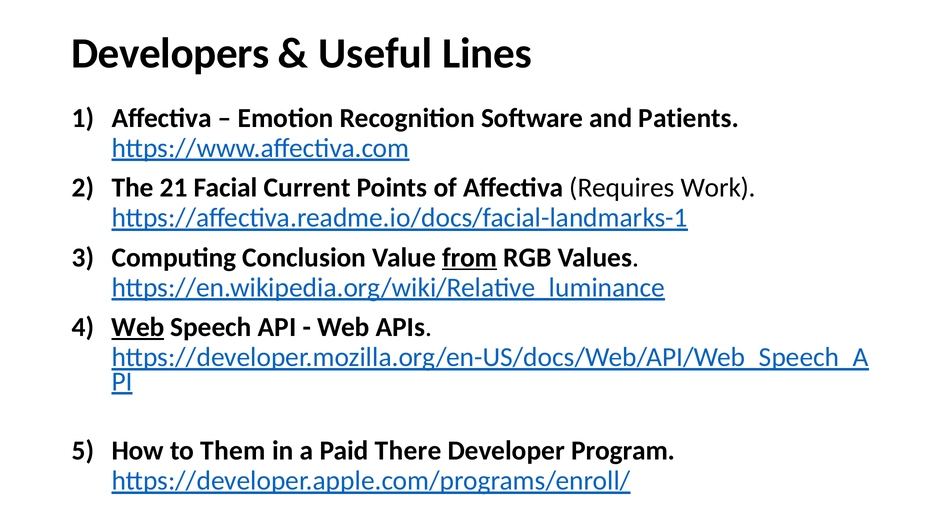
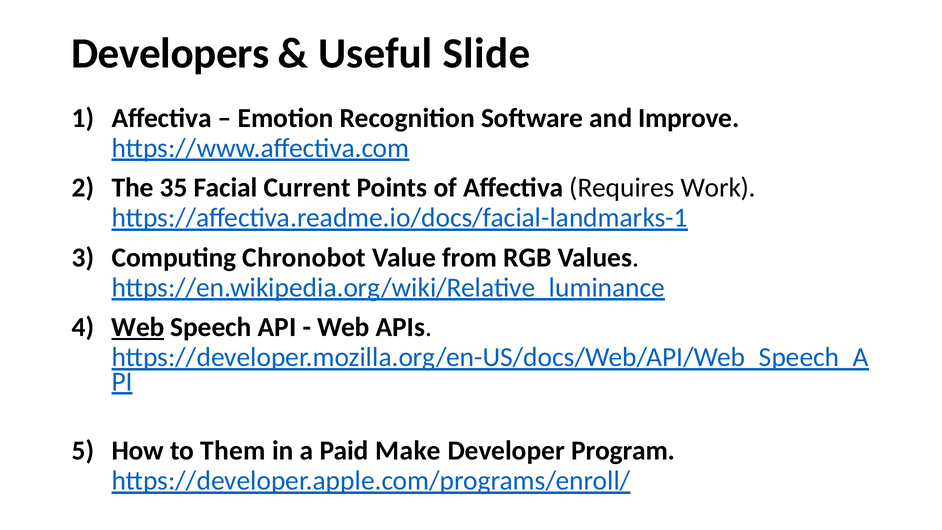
Lines: Lines -> Slide
Patients: Patients -> Improve
21: 21 -> 35
Conclusion: Conclusion -> Chronobot
from underline: present -> none
There: There -> Make
